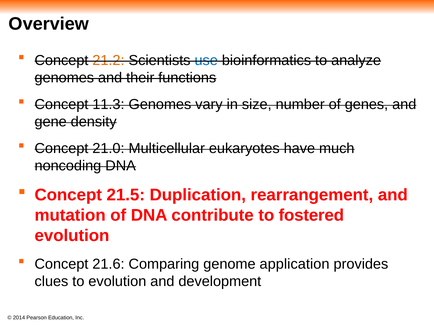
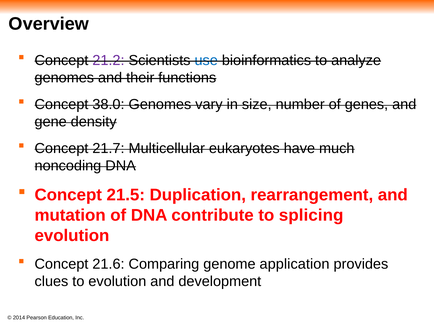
21.2 colour: orange -> purple
11.3: 11.3 -> 38.0
21.0: 21.0 -> 21.7
fostered: fostered -> splicing
